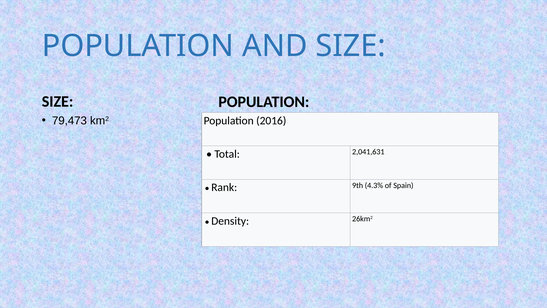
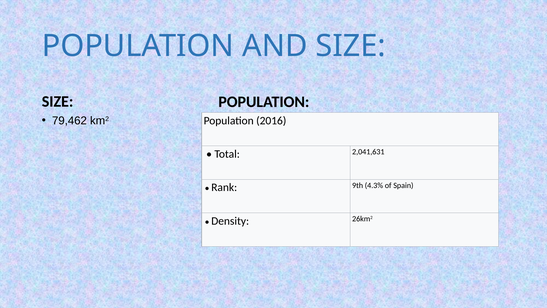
79,473: 79,473 -> 79,462
